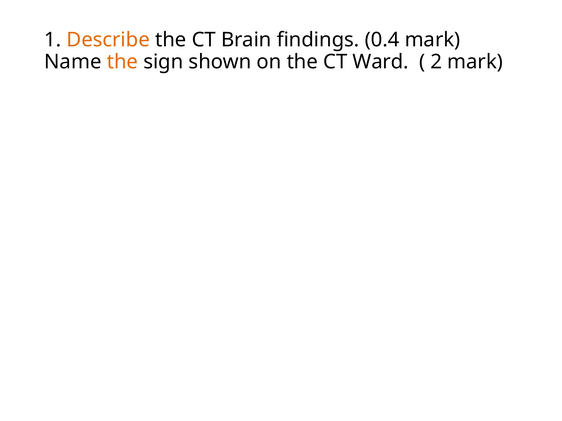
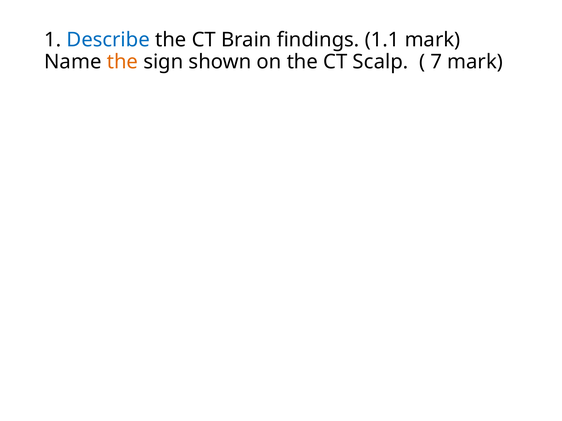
Describe colour: orange -> blue
0.4: 0.4 -> 1.1
Ward: Ward -> Scalp
2: 2 -> 7
